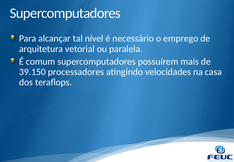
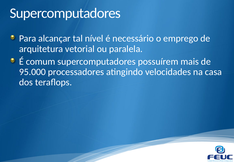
39.150: 39.150 -> 95.000
